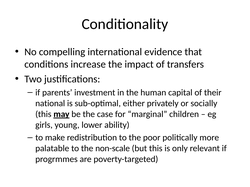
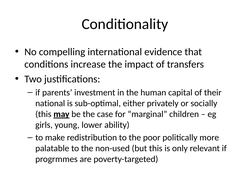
non-scale: non-scale -> non-used
